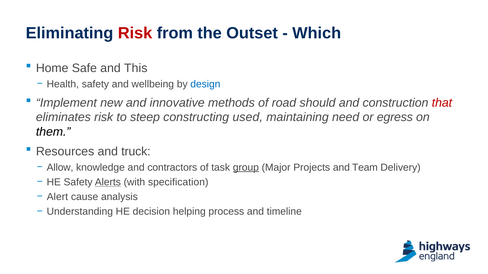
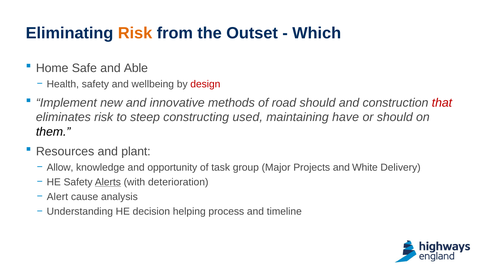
Risk at (135, 33) colour: red -> orange
This: This -> Able
design colour: blue -> red
need: need -> have
or egress: egress -> should
truck: truck -> plant
contractors: contractors -> opportunity
group underline: present -> none
Team: Team -> White
specification: specification -> deterioration
